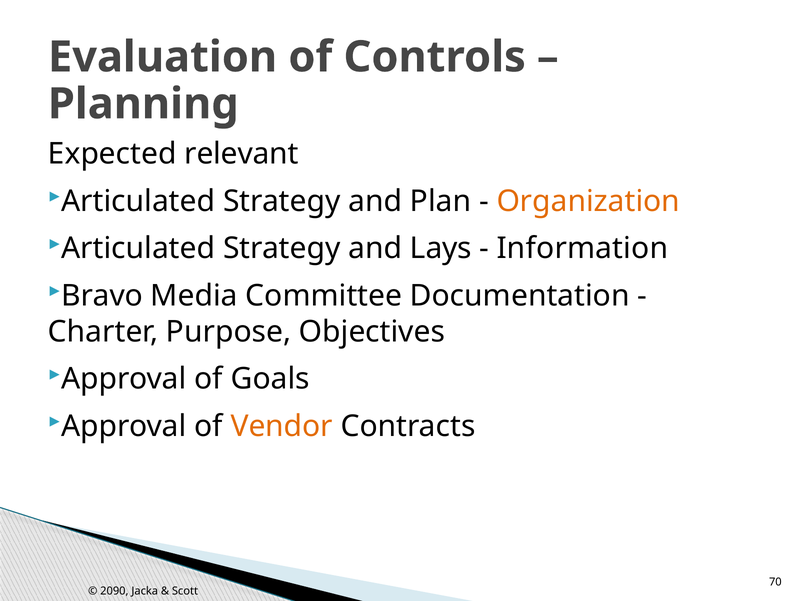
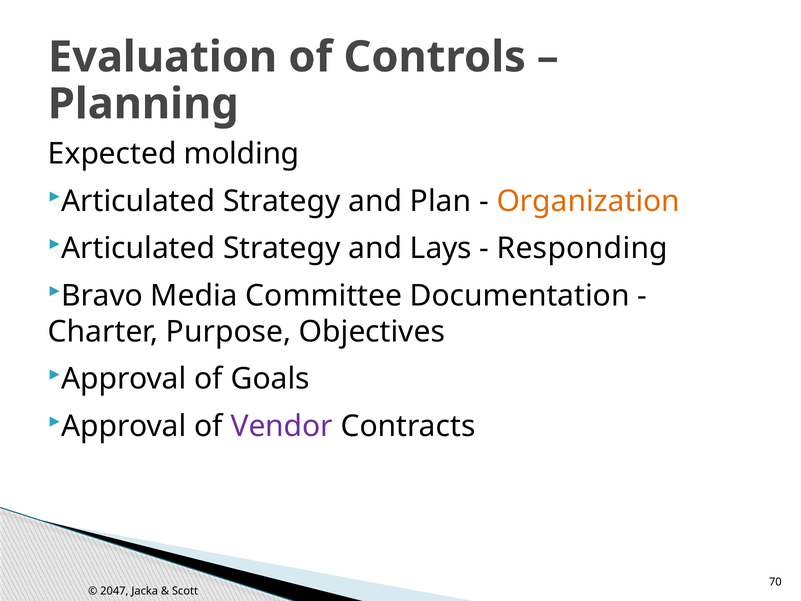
relevant: relevant -> molding
Information: Information -> Responding
Vendor colour: orange -> purple
2090: 2090 -> 2047
